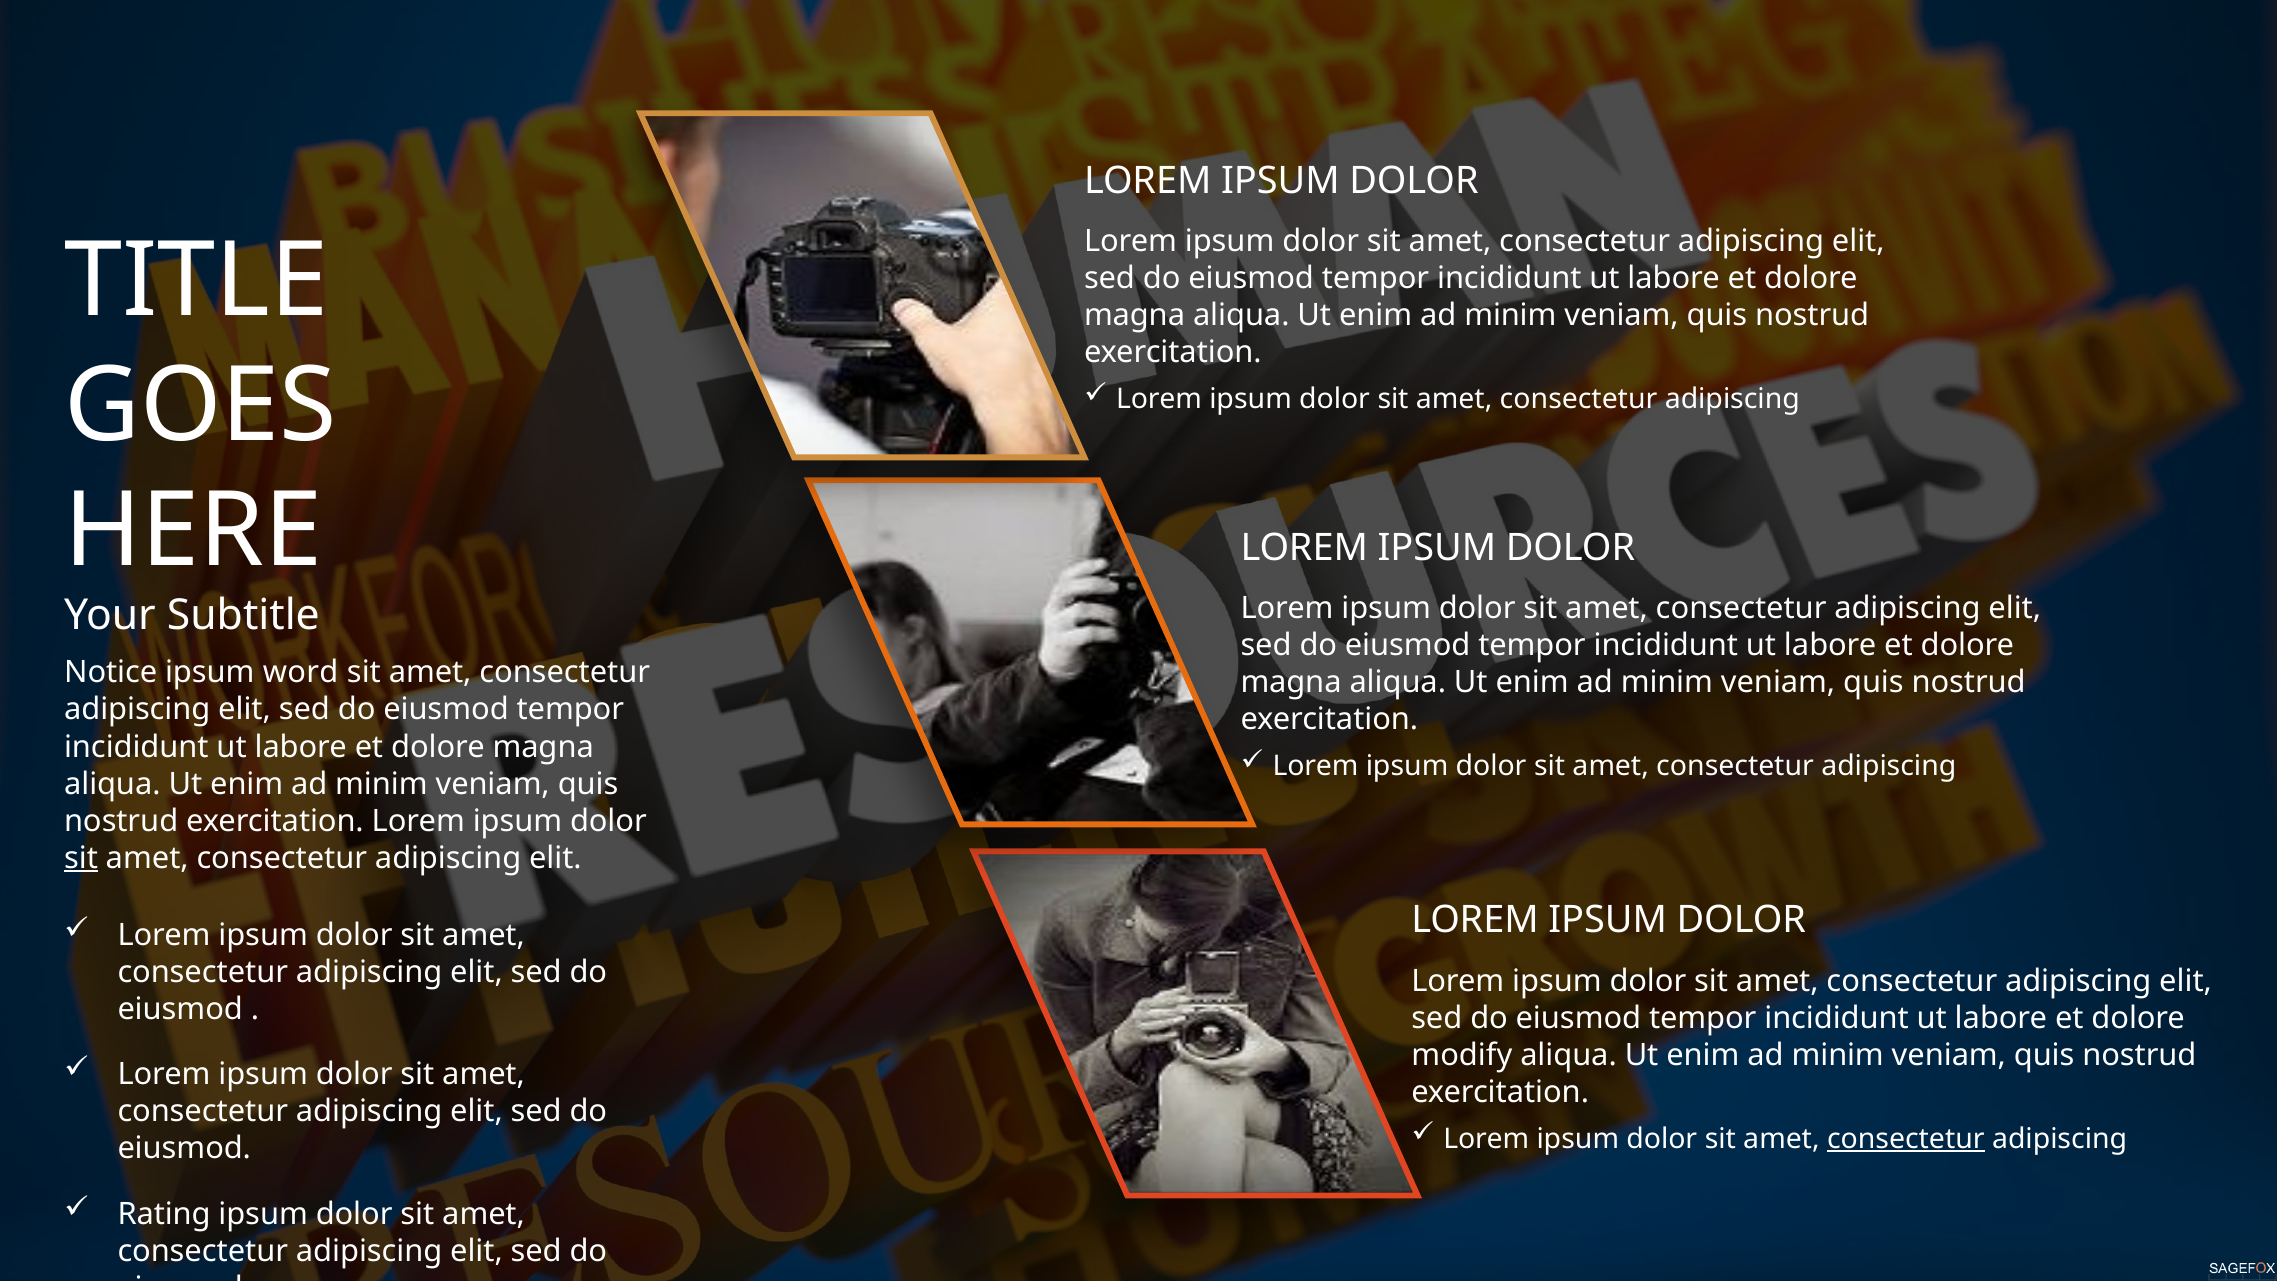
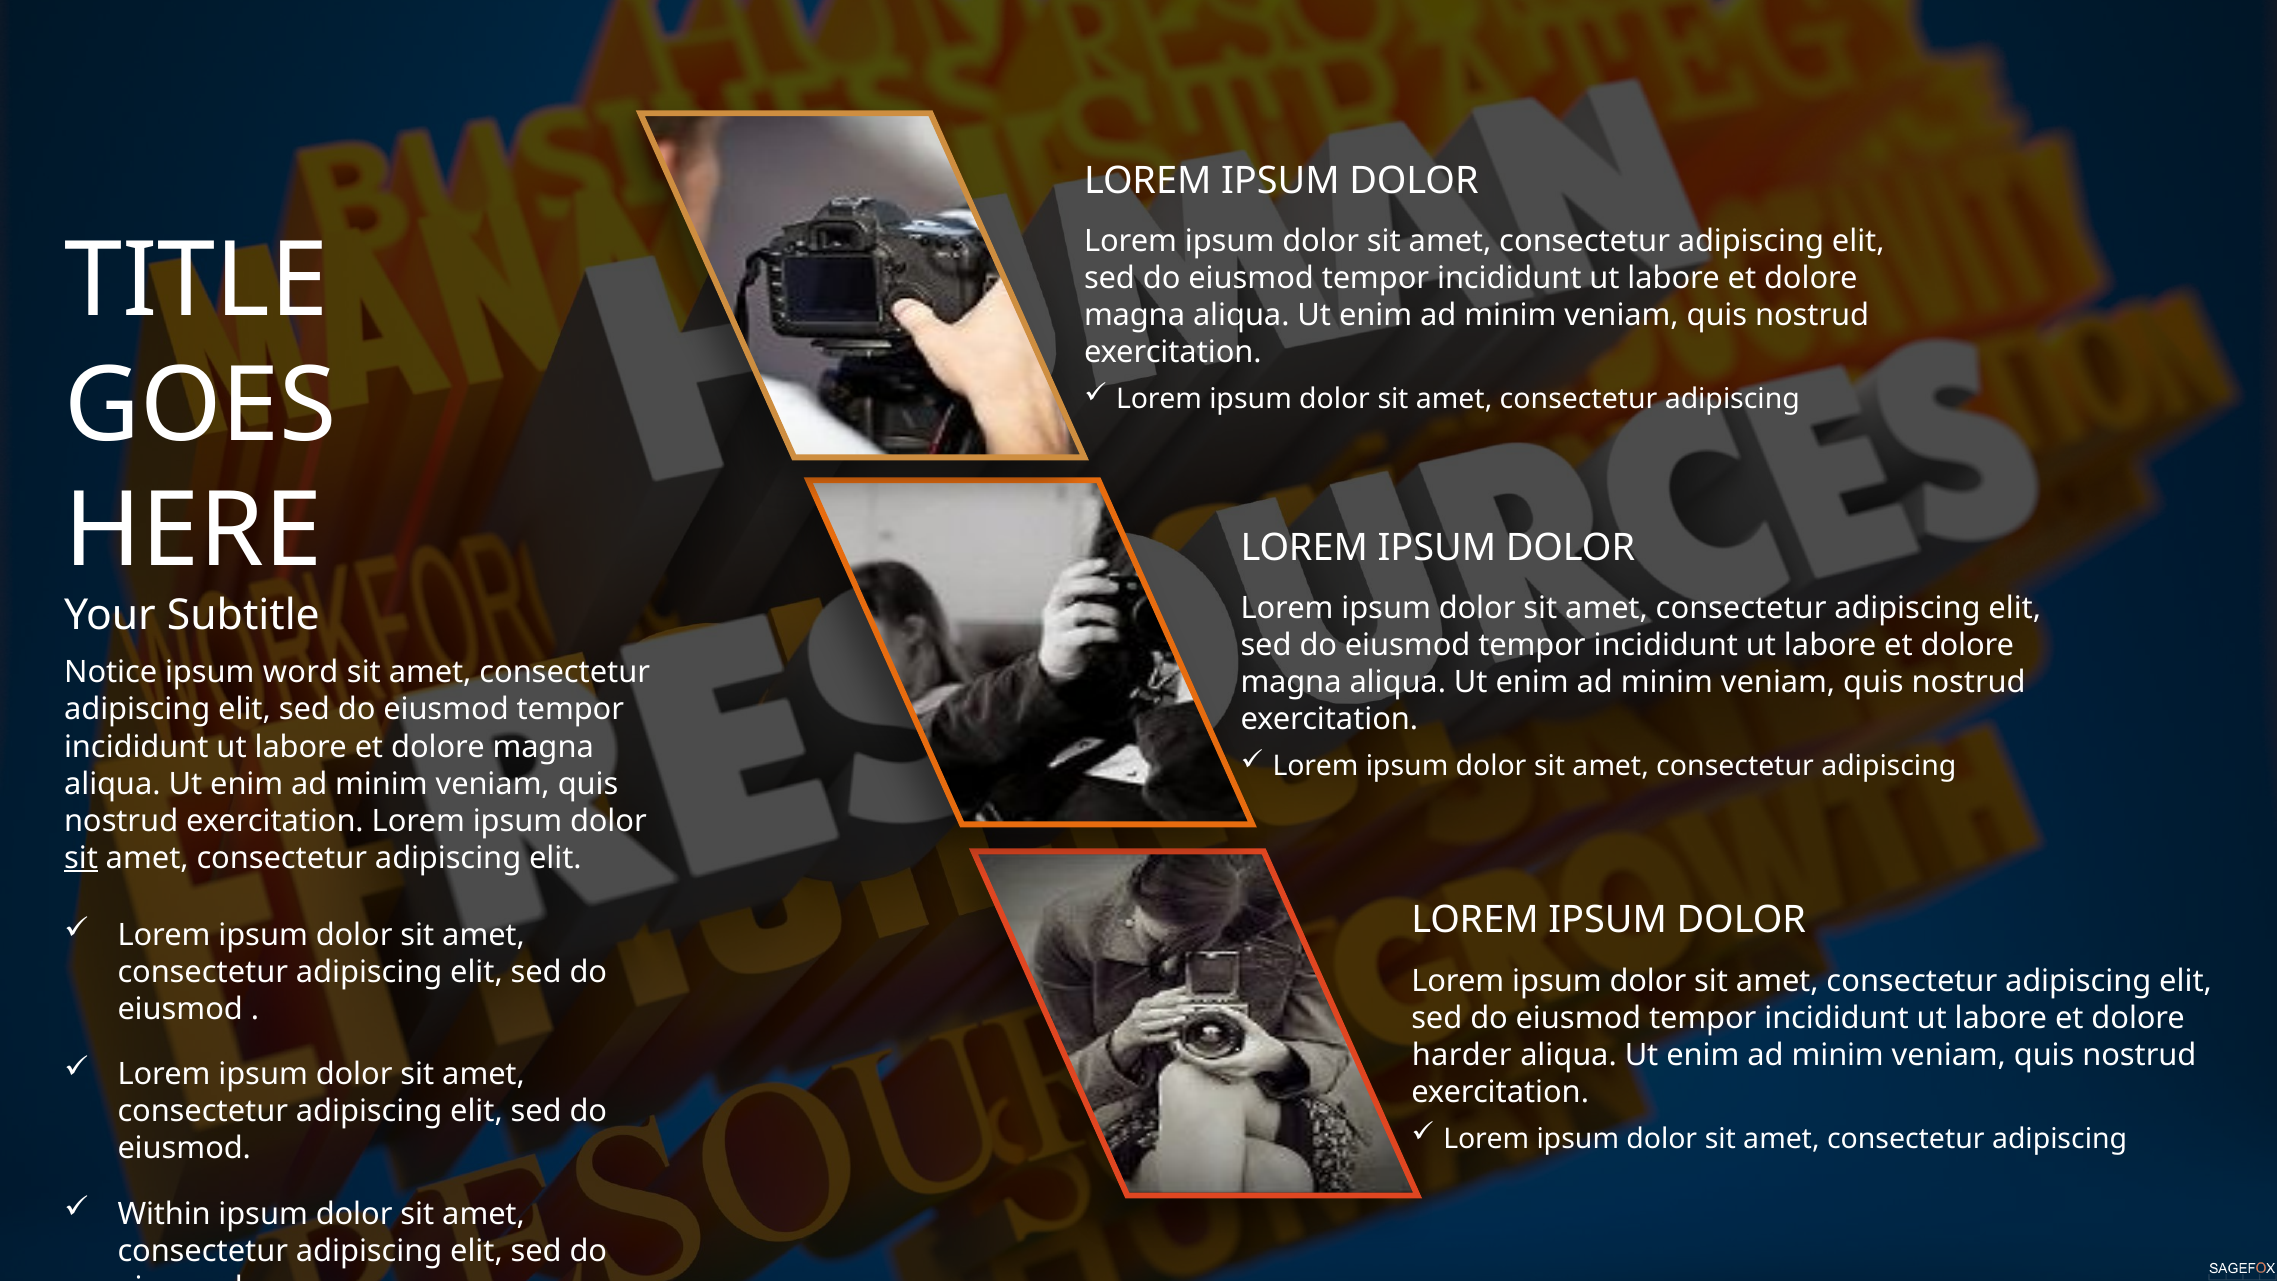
modify: modify -> harder
consectetur at (1906, 1139) underline: present -> none
Rating: Rating -> Within
